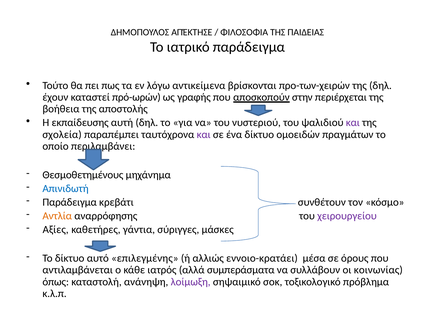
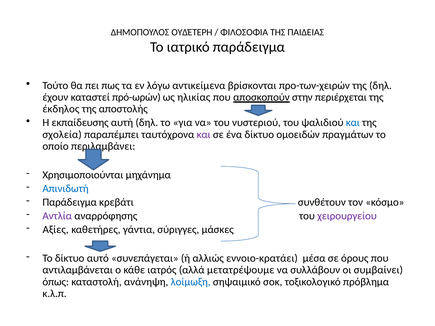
ΑΠΈΚΤΗΣΕ: ΑΠΈΚΤΗΣΕ -> ΟΥΔΈΤΕΡΗ
γραφής: γραφής -> ηλικίας
βοήθεια: βοήθεια -> έκδηλος
και at (353, 123) colour: purple -> blue
Θεσμοθετημένους: Θεσμοθετημένους -> Χρησιμοποιούνται
Αντλία colour: orange -> purple
επιλεγμένης: επιλεγμένης -> συνεπάγεται
συμπεράσματα: συμπεράσματα -> μετατρέψουμε
κοινωνίας: κοινωνίας -> συμβαίνει
λοίμωξη colour: purple -> blue
